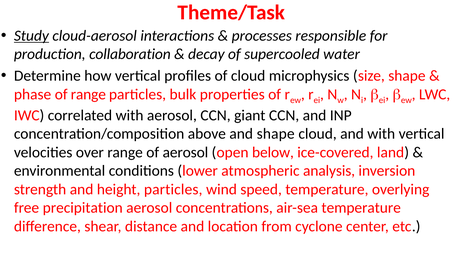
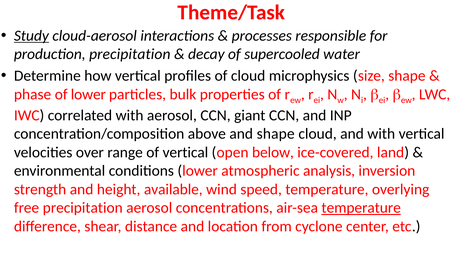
production collaboration: collaboration -> precipitation
of range: range -> lower
of aerosol: aerosol -> vertical
height particles: particles -> available
temperature at (361, 208) underline: none -> present
